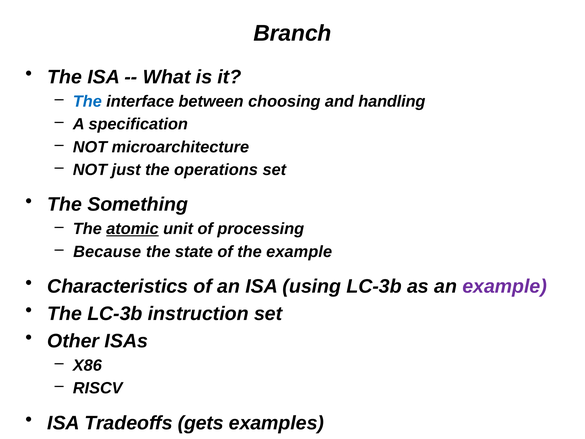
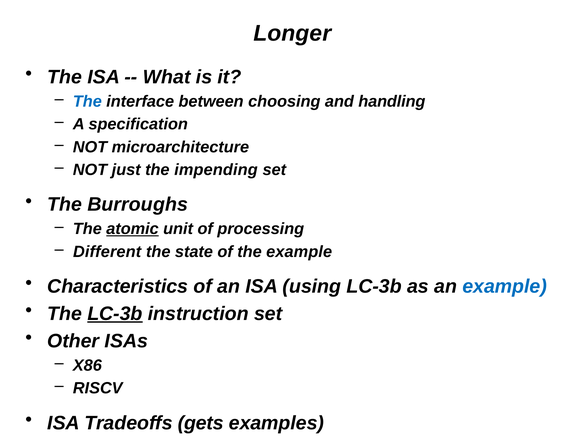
Branch: Branch -> Longer
operations: operations -> impending
Something: Something -> Burroughs
Because: Because -> Different
example at (505, 286) colour: purple -> blue
LC-3b at (115, 313) underline: none -> present
